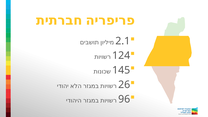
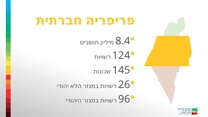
2.1: 2.1 -> 8.4
